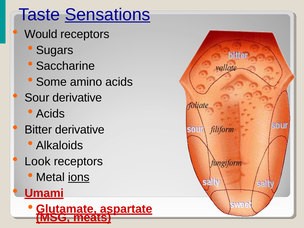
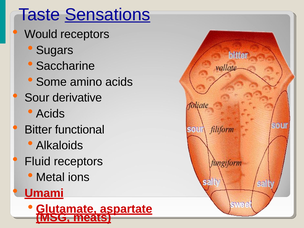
Bitter derivative: derivative -> functional
Look: Look -> Fluid
ions underline: present -> none
